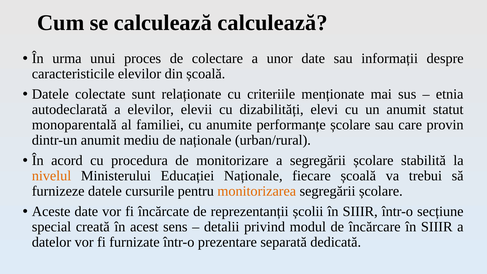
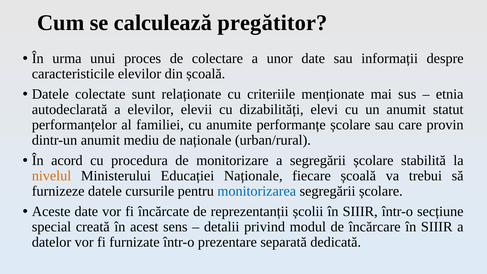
calculează calculează: calculează -> pregătitor
monoparentală: monoparentală -> performanțelor
monitorizarea colour: orange -> blue
